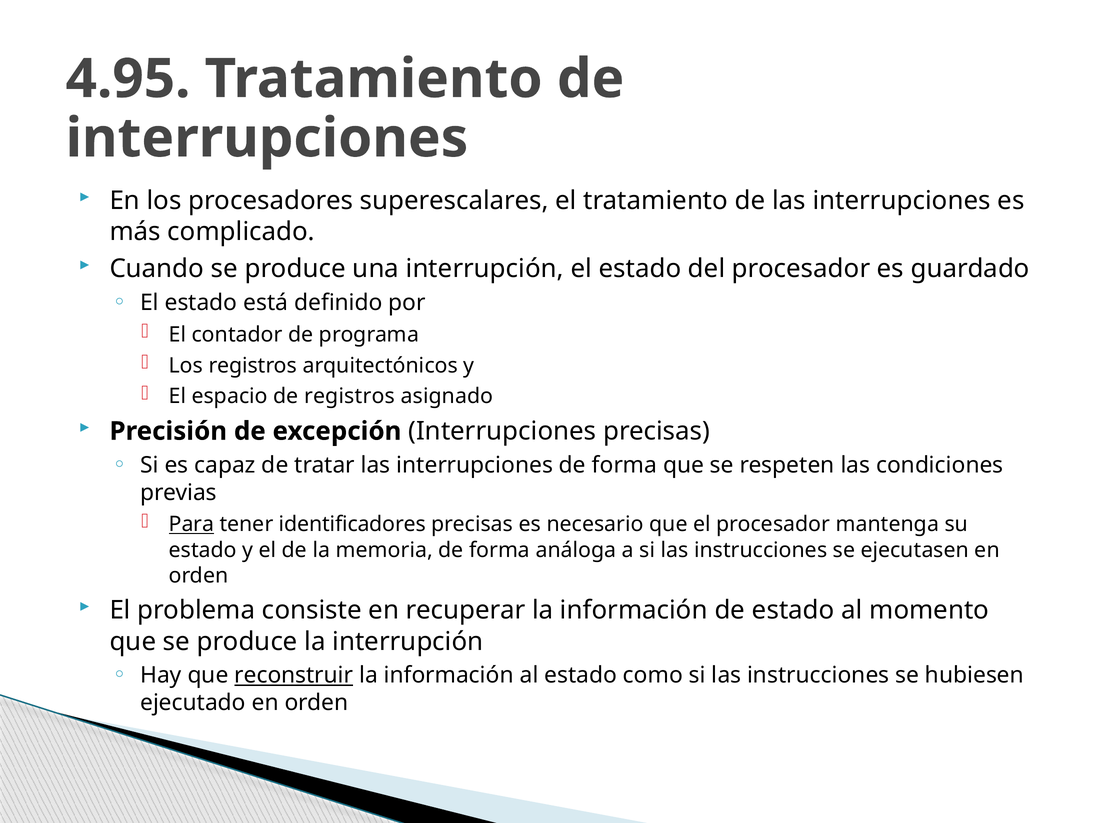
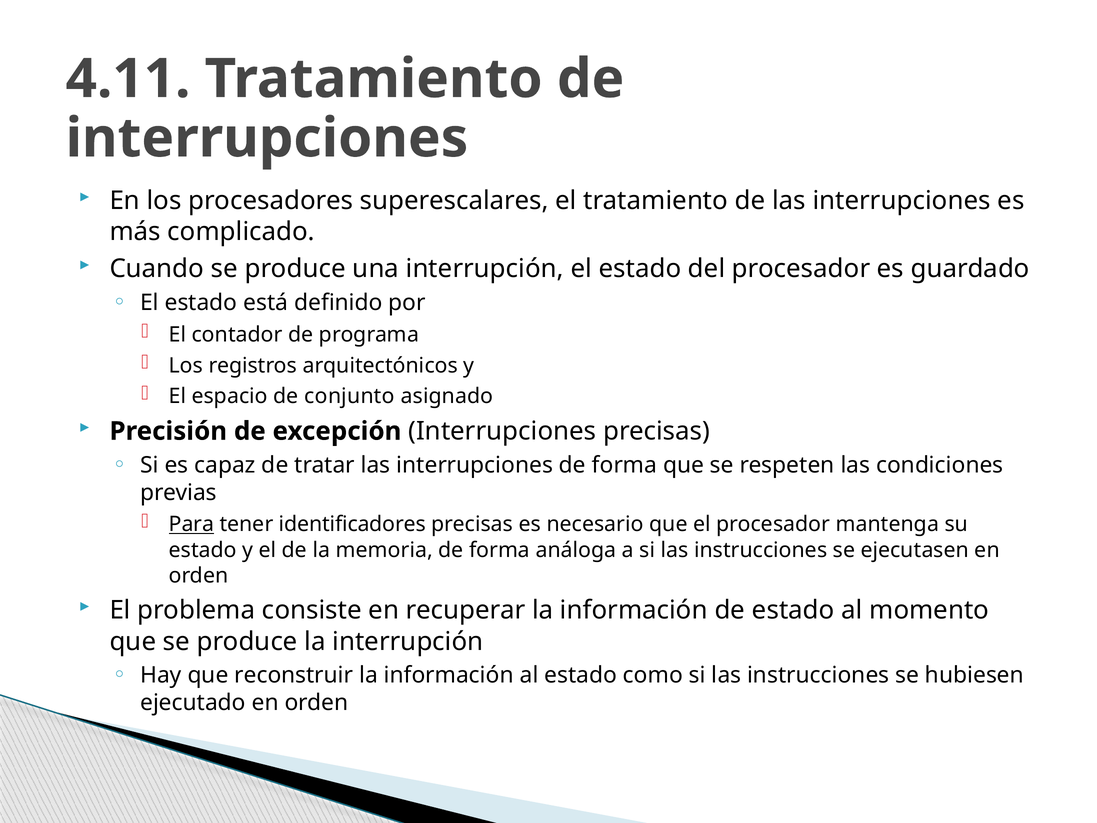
4.95: 4.95 -> 4.11
de registros: registros -> conjunto
reconstruir underline: present -> none
